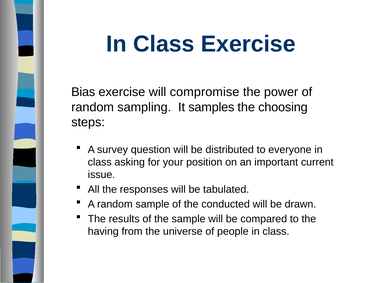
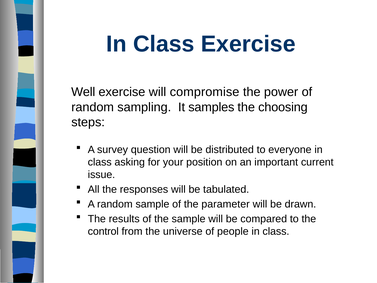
Bias: Bias -> Well
conducted: conducted -> parameter
having: having -> control
